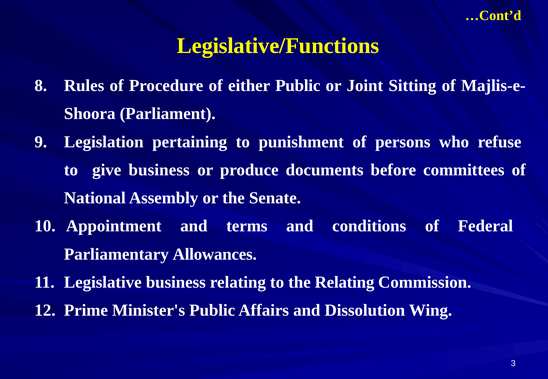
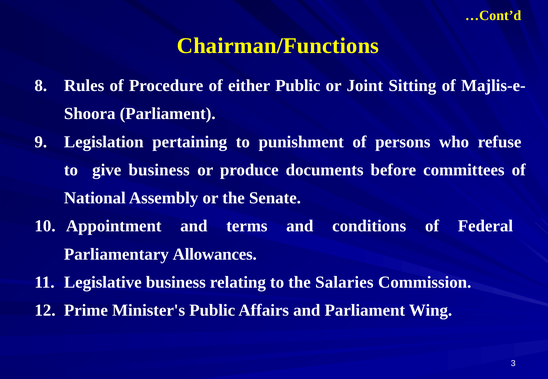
Legislative/Functions: Legislative/Functions -> Chairman/Functions
the Relating: Relating -> Salaries
and Dissolution: Dissolution -> Parliament
